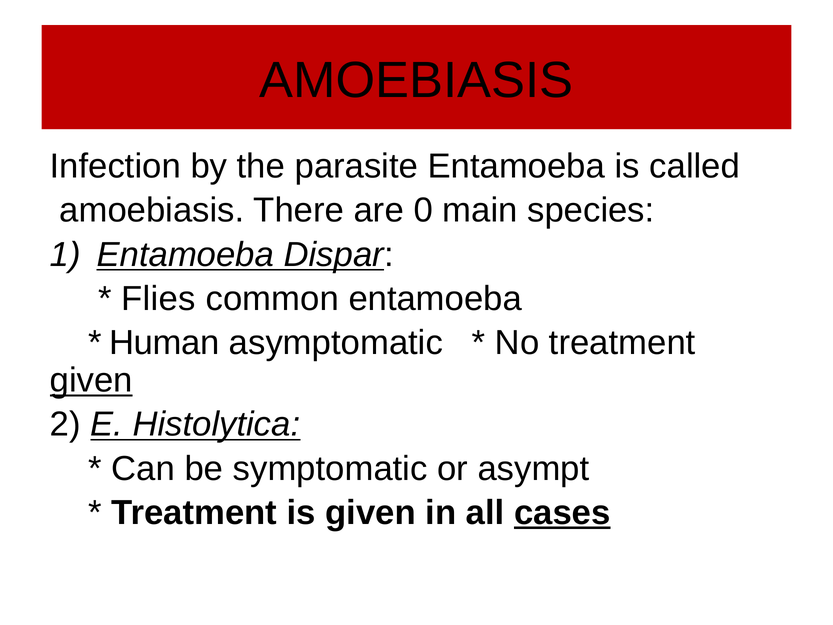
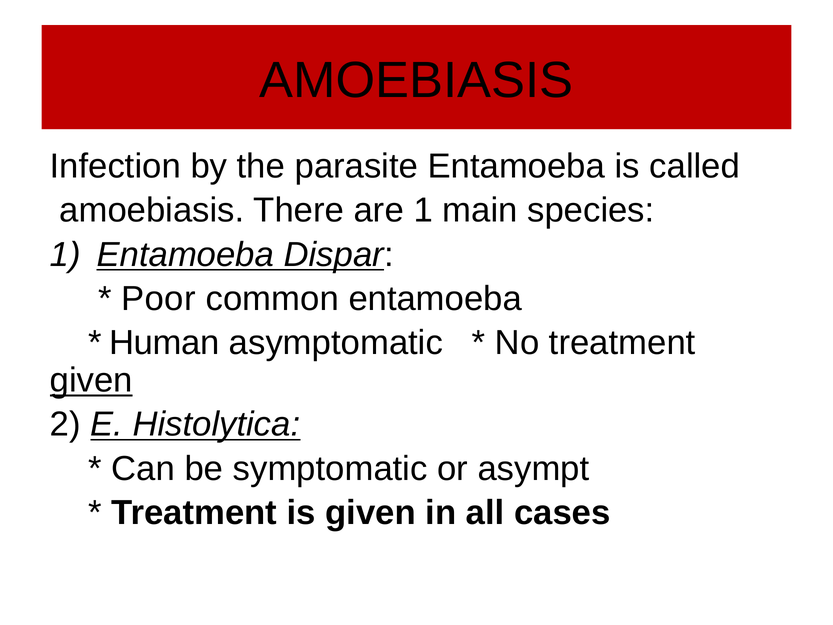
are 0: 0 -> 1
Flies: Flies -> Poor
cases underline: present -> none
